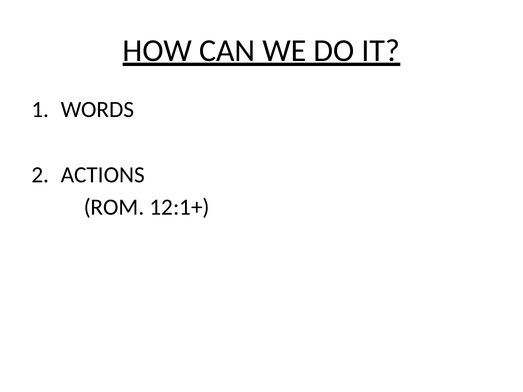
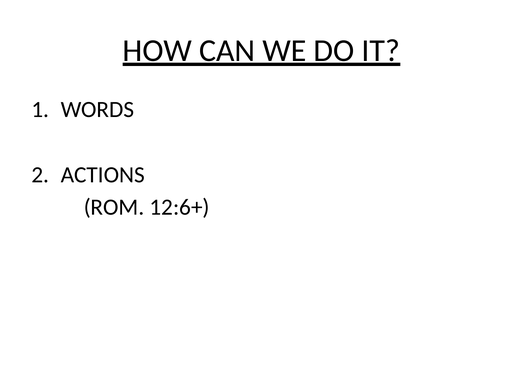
12:1+: 12:1+ -> 12:6+
